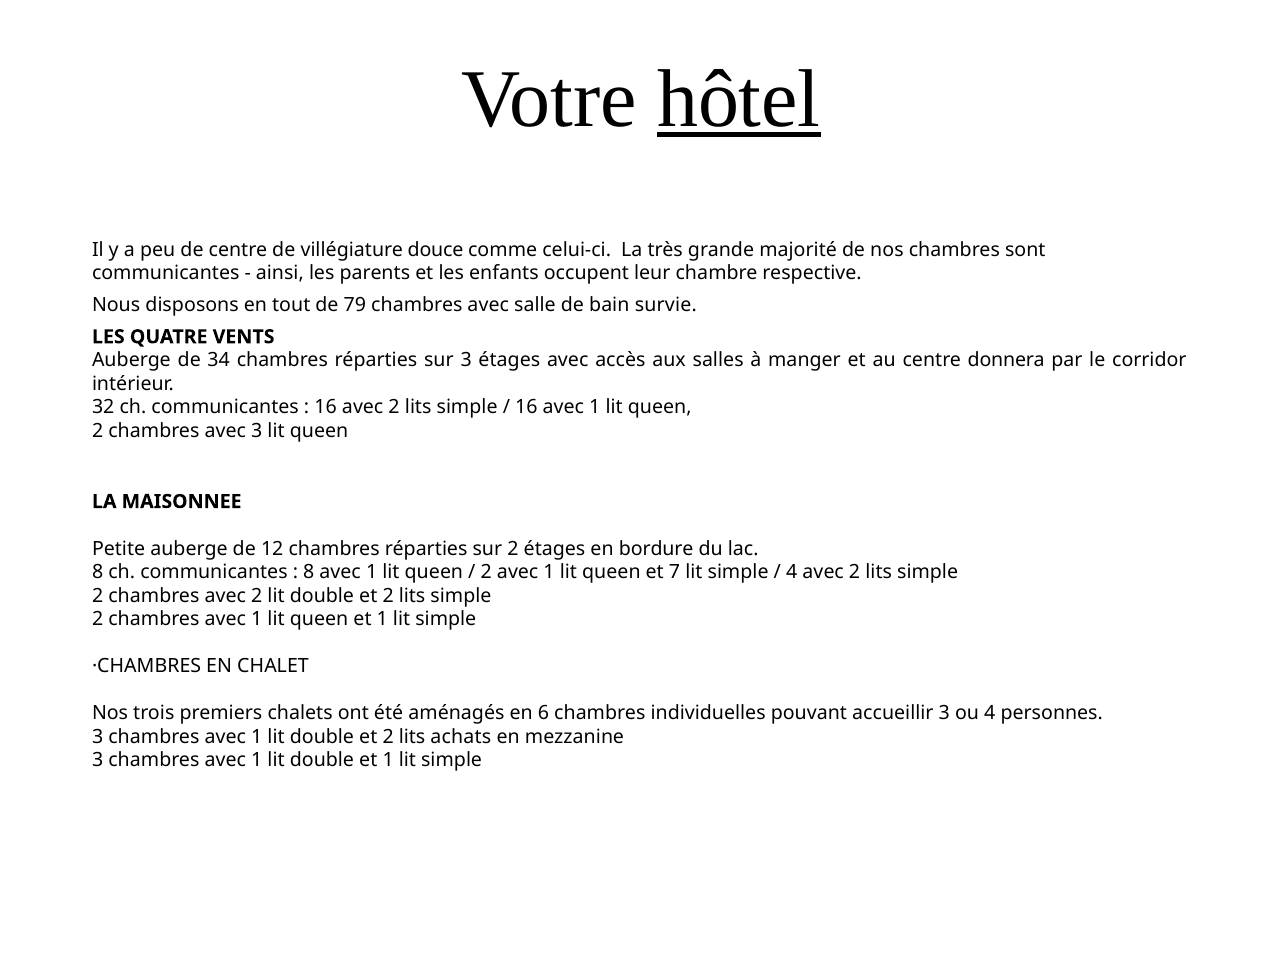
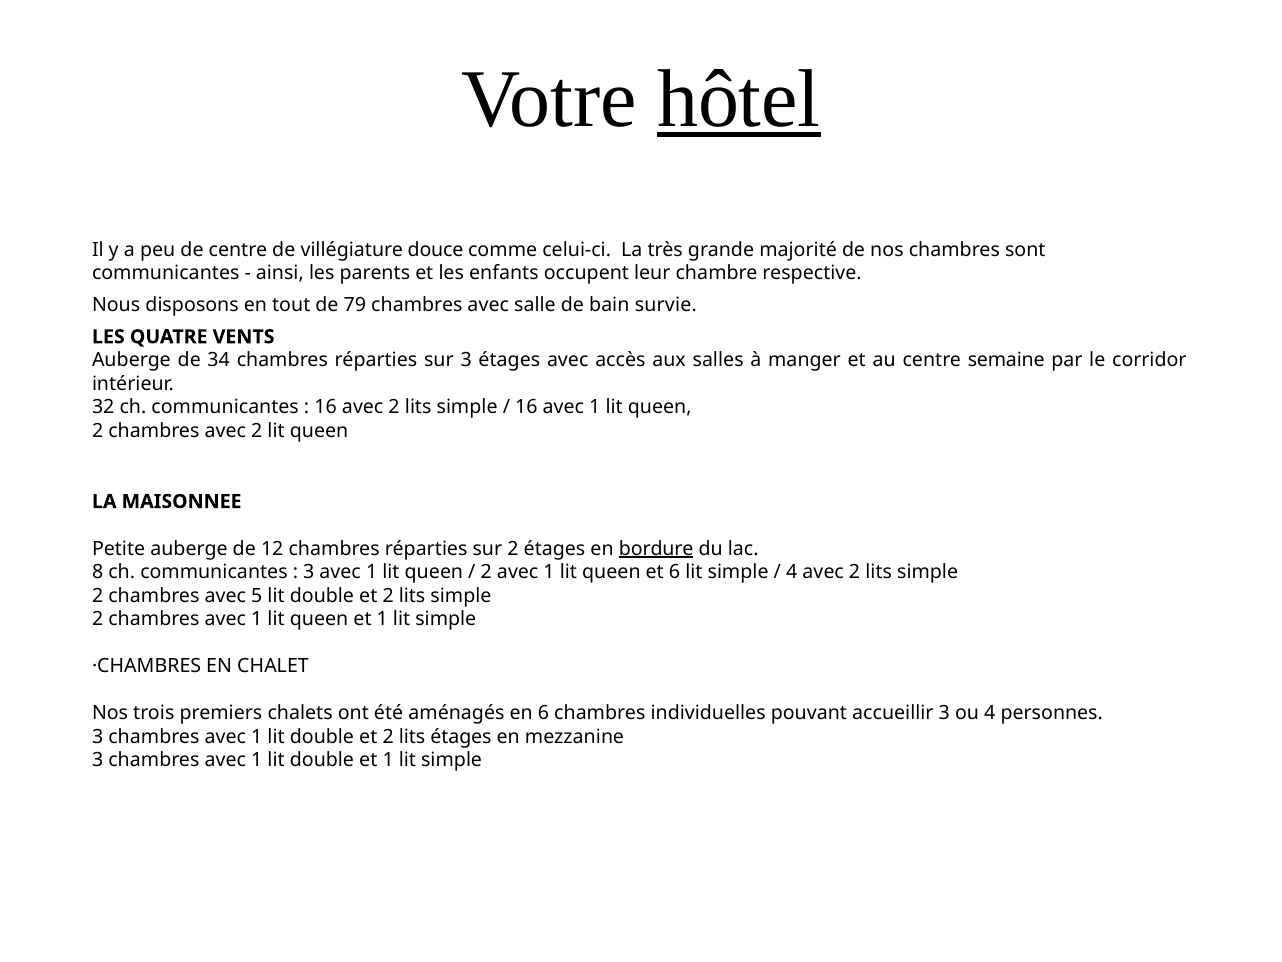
donnera: donnera -> semaine
chambres avec 3: 3 -> 2
bordure underline: none -> present
8 at (309, 572): 8 -> 3
et 7: 7 -> 6
chambres avec 2: 2 -> 5
lits achats: achats -> étages
